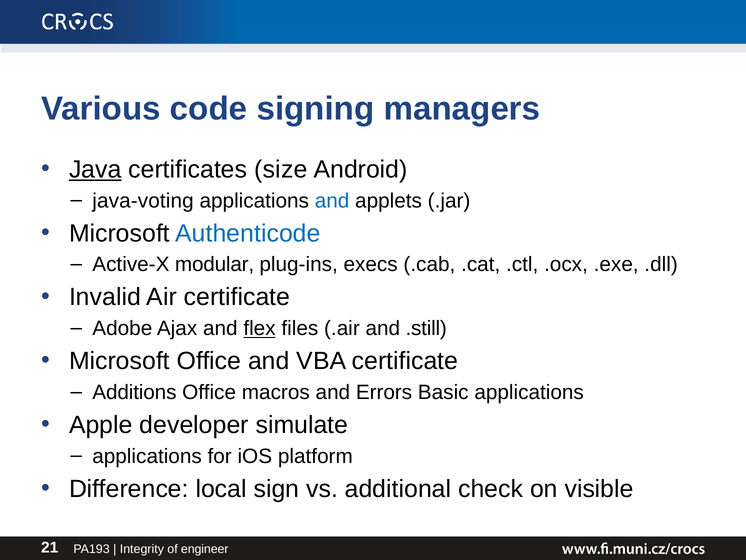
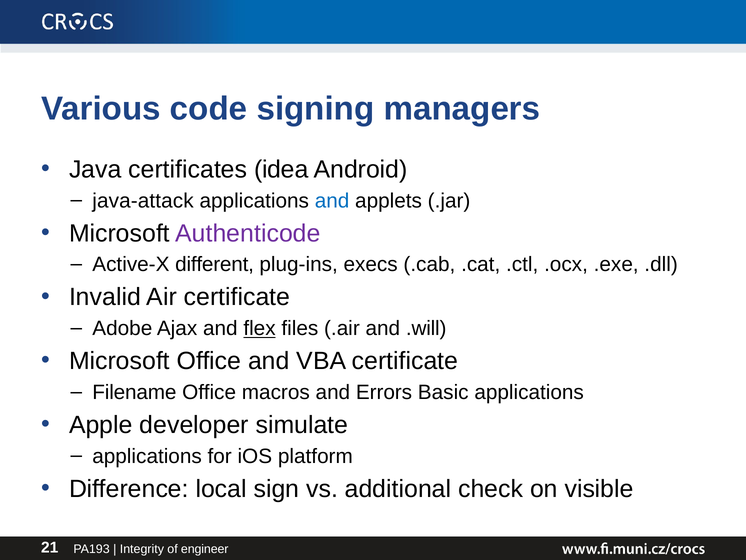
Java underline: present -> none
size: size -> idea
java-voting: java-voting -> java-attack
Authenticode colour: blue -> purple
modular: modular -> different
.still: .still -> .will
Additions: Additions -> Filename
